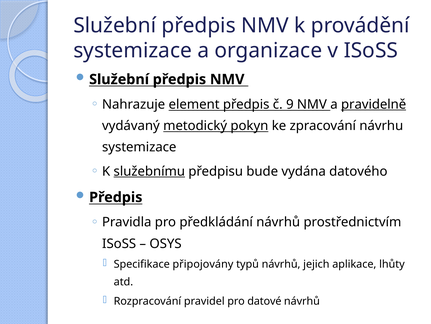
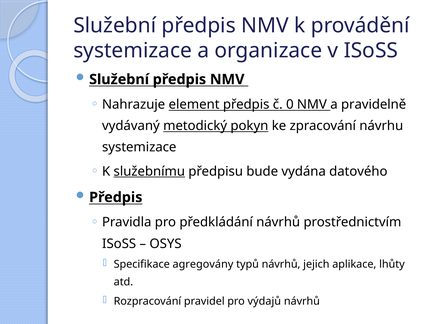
9: 9 -> 0
pravidelně underline: present -> none
připojovány: připojovány -> agregovány
datové: datové -> výdajů
